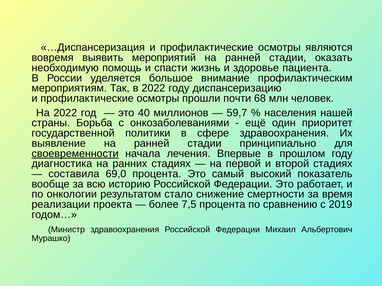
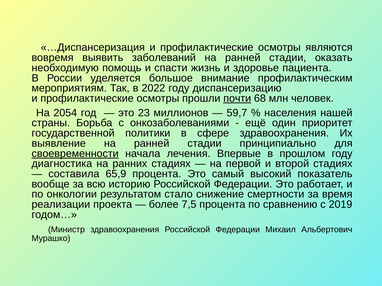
мероприятий: мероприятий -> заболеваний
почти underline: none -> present
На 2022: 2022 -> 2054
40: 40 -> 23
69,0: 69,0 -> 65,9
